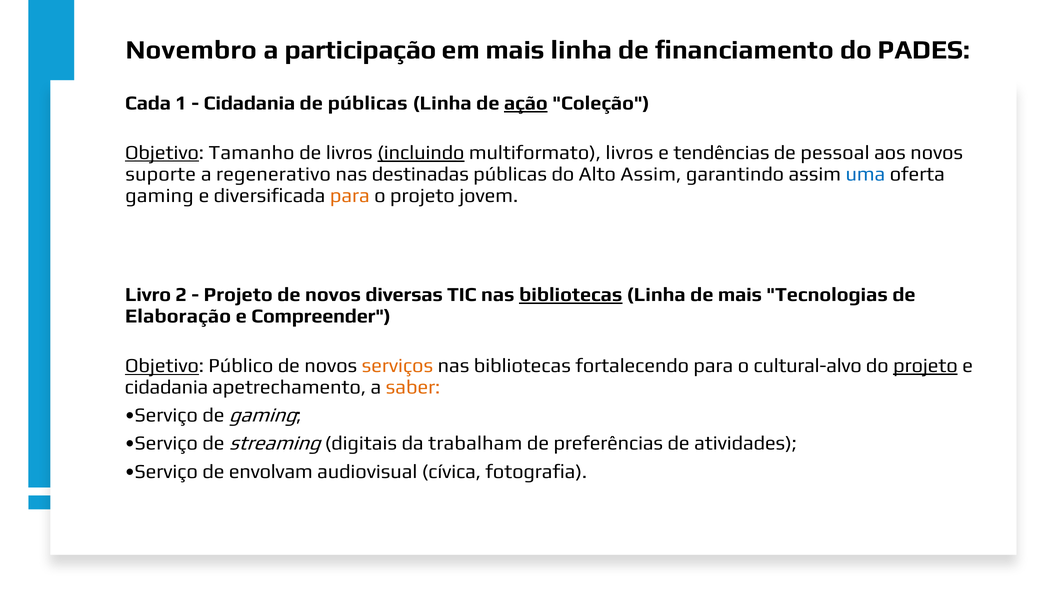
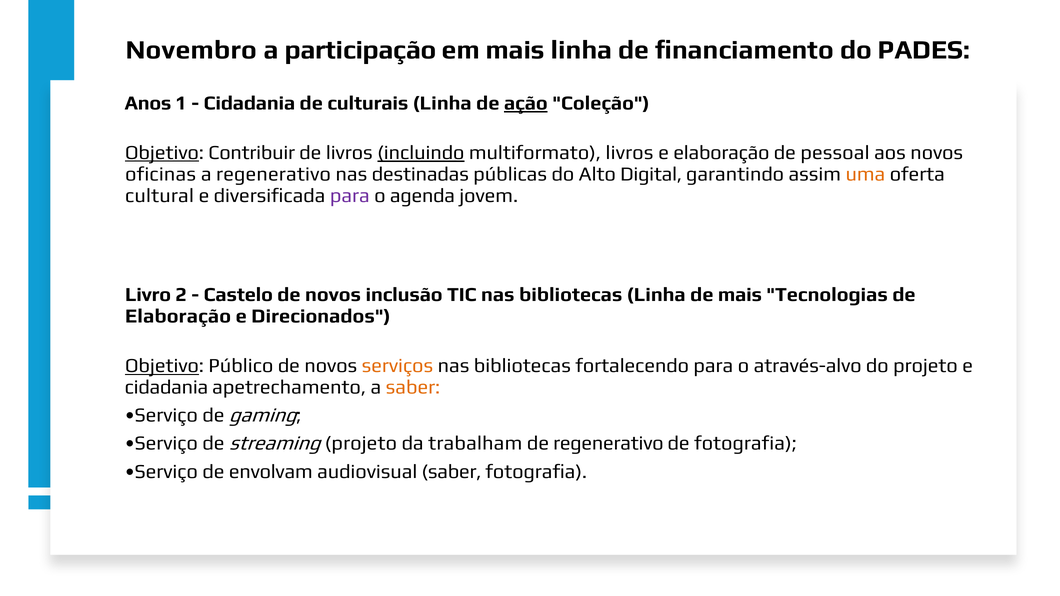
Cada: Cada -> Anos
de públicas: públicas -> culturais
Tamanho: Tamanho -> Contribuir
e tendências: tendências -> elaboração
suporte: suporte -> oficinas
Alto Assim: Assim -> Digital
uma colour: blue -> orange
gaming at (159, 196): gaming -> cultural
para at (350, 196) colour: orange -> purple
o projeto: projeto -> agenda
Projeto at (238, 295): Projeto -> Castelo
diversas: diversas -> inclusão
bibliotecas at (571, 295) underline: present -> none
Compreender: Compreender -> Direcionados
cultural-alvo: cultural-alvo -> através-alvo
projeto at (925, 366) underline: present -> none
streaming digitais: digitais -> projeto
de preferências: preferências -> regenerativo
de atividades: atividades -> fotografia
audiovisual cívica: cívica -> saber
